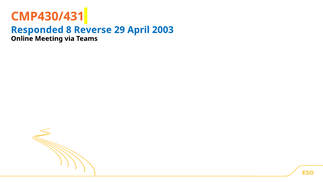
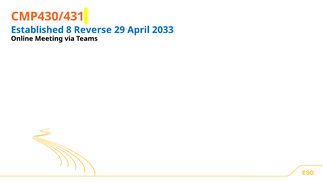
Responded: Responded -> Established
2003: 2003 -> 2033
